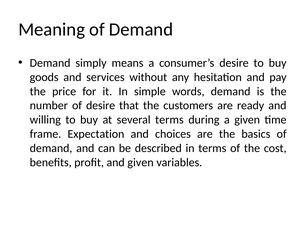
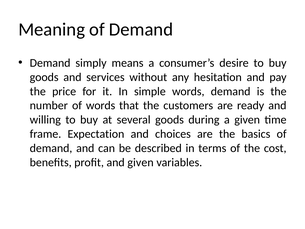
of desire: desire -> words
several terms: terms -> goods
